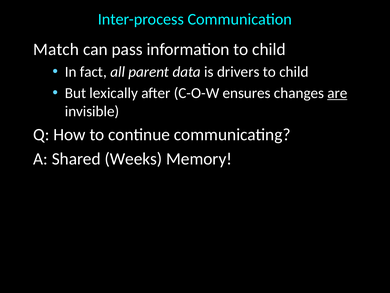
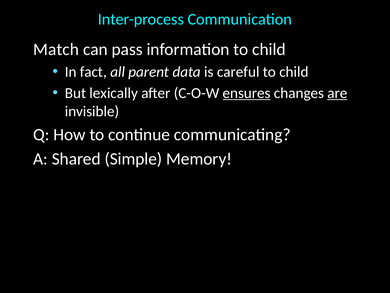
drivers: drivers -> careful
ensures underline: none -> present
Weeks: Weeks -> Simple
